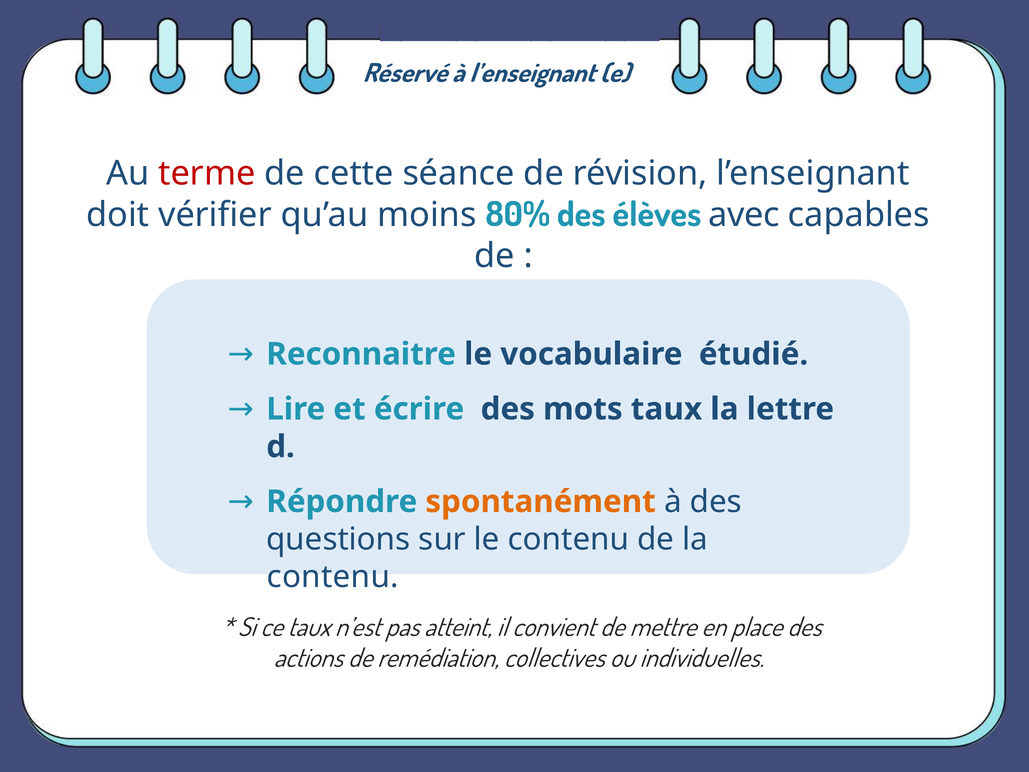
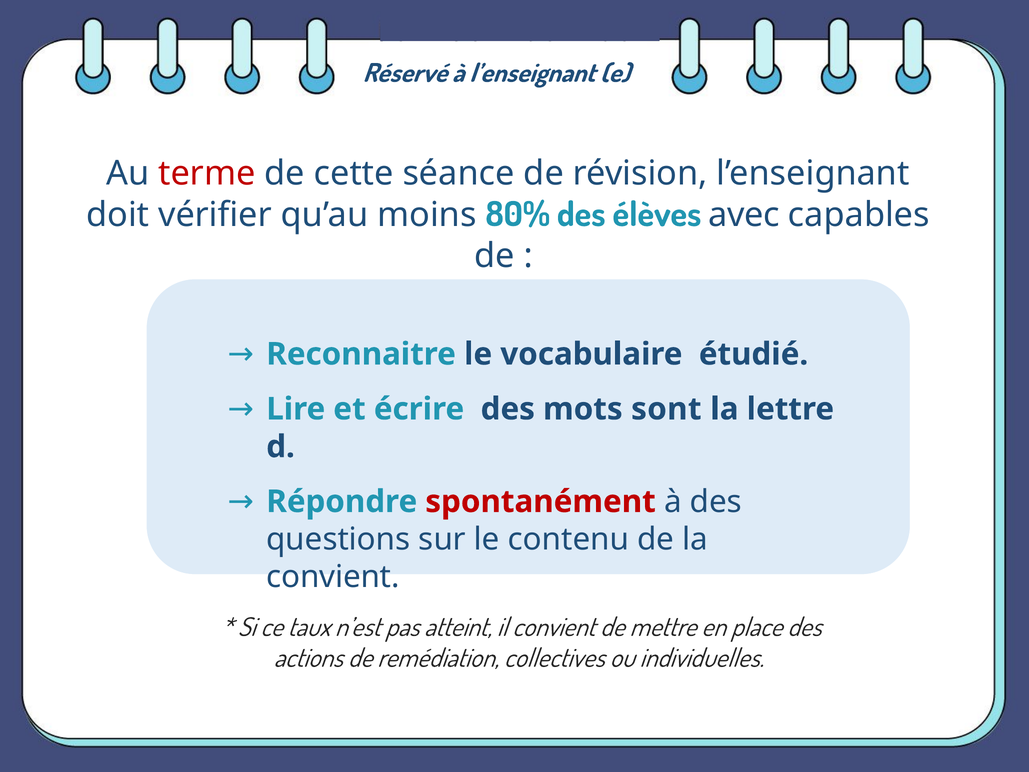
mots taux: taux -> sont
spontanément colour: orange -> red
contenu at (333, 577): contenu -> convient
